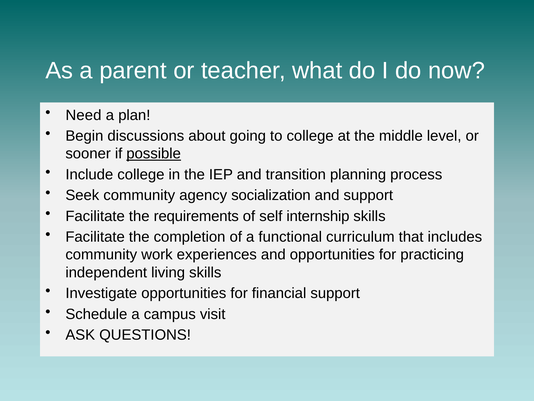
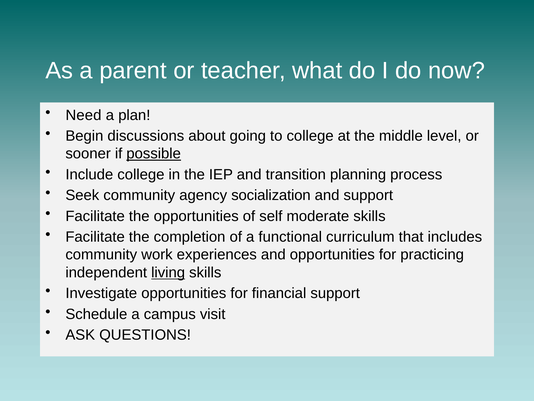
the requirements: requirements -> opportunities
internship: internship -> moderate
living underline: none -> present
